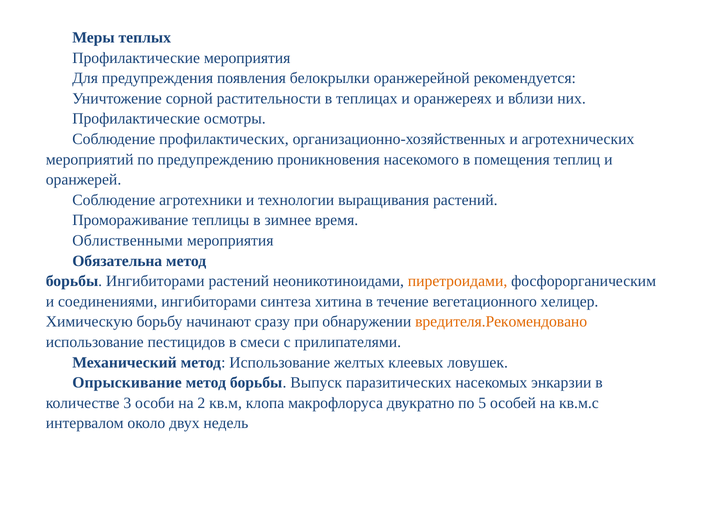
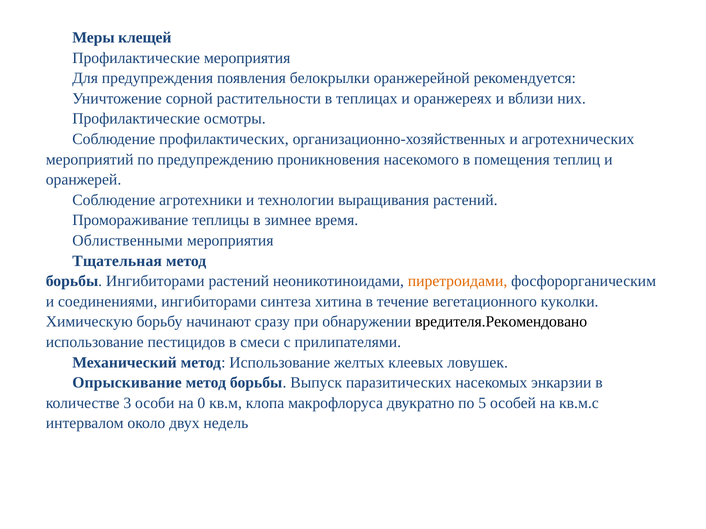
теплых: теплых -> клещей
Обязательна: Обязательна -> Тщательная
хелицер: хелицер -> куколки
вредителя.Рекомендовано colour: orange -> black
2: 2 -> 0
